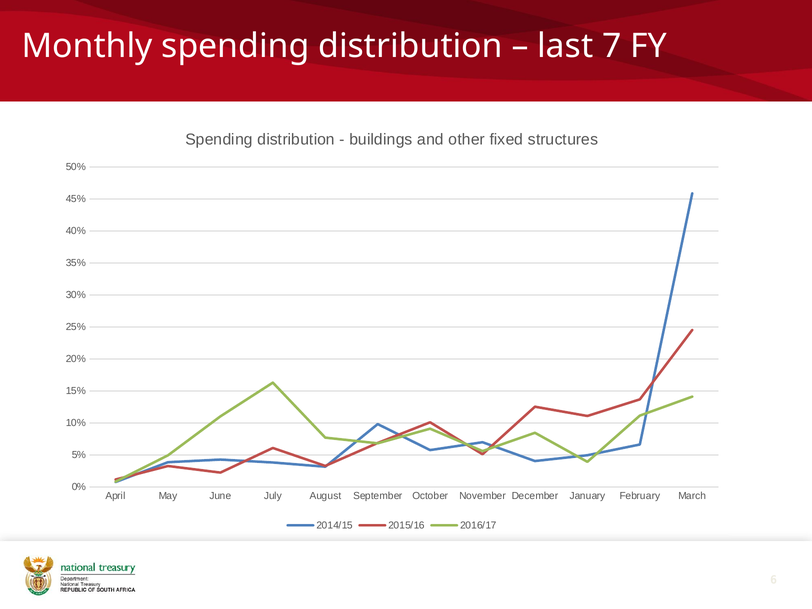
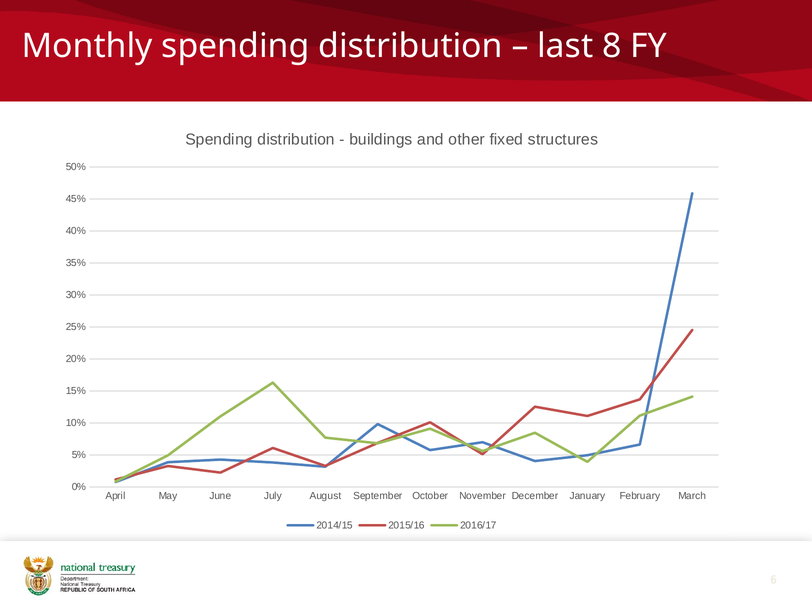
7: 7 -> 8
